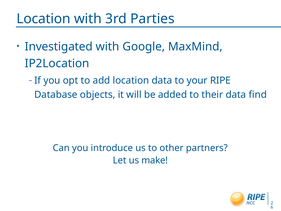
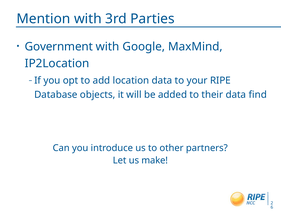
Location at (44, 19): Location -> Mention
Investigated: Investigated -> Government
